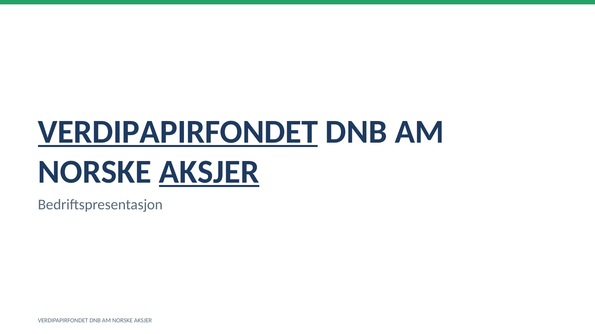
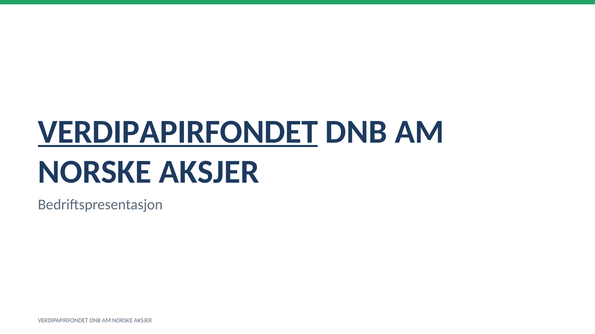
AKSJER at (209, 172) underline: present -> none
